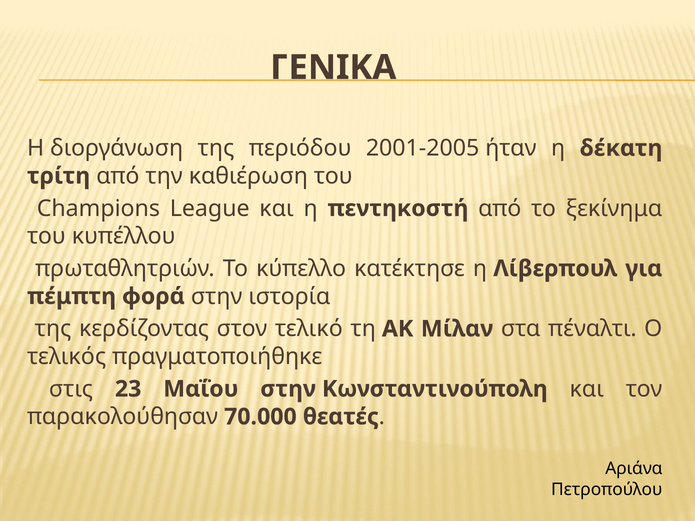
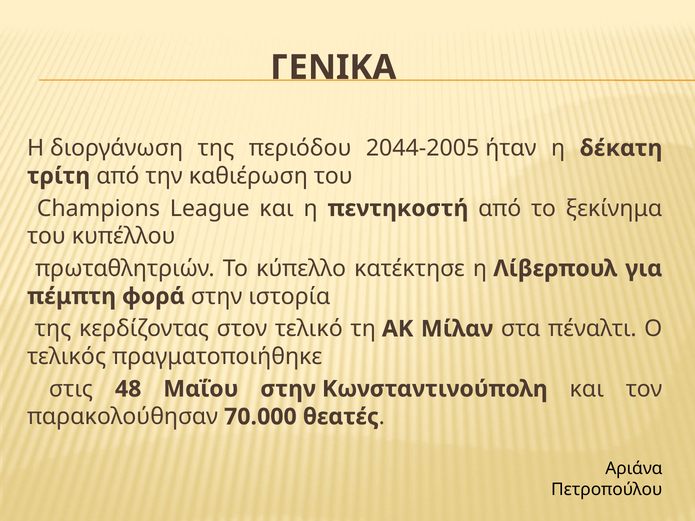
2001-2005: 2001-2005 -> 2044-2005
23: 23 -> 48
